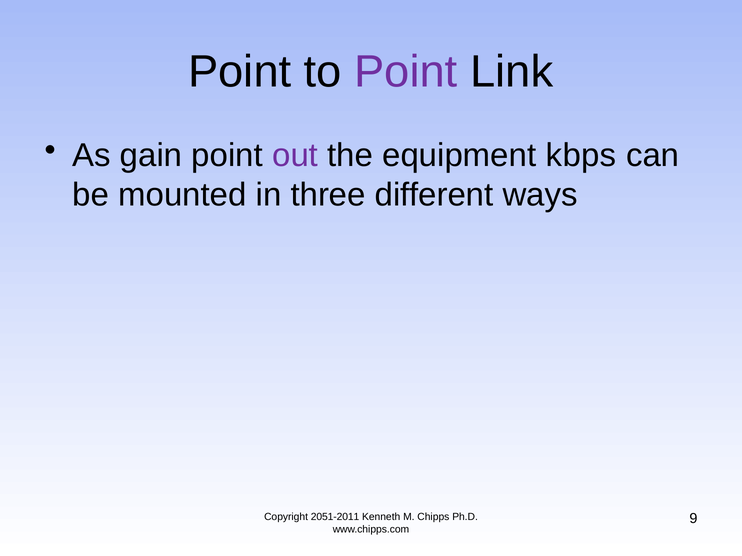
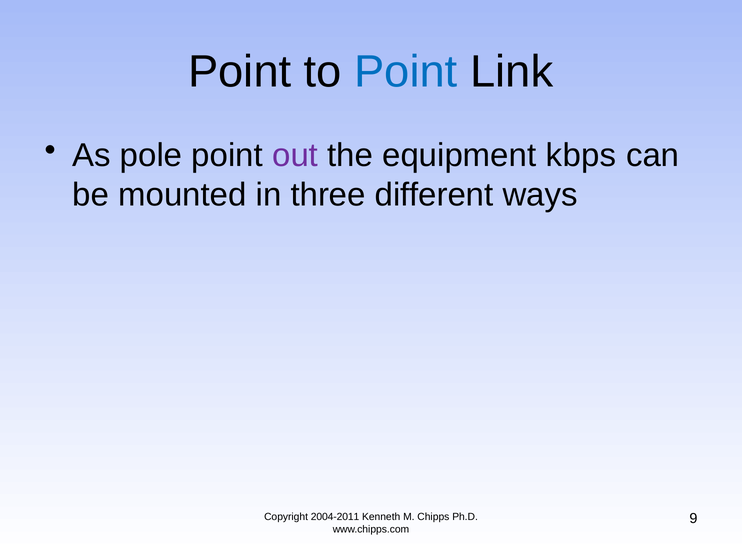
Point at (406, 72) colour: purple -> blue
gain: gain -> pole
2051-2011: 2051-2011 -> 2004-2011
